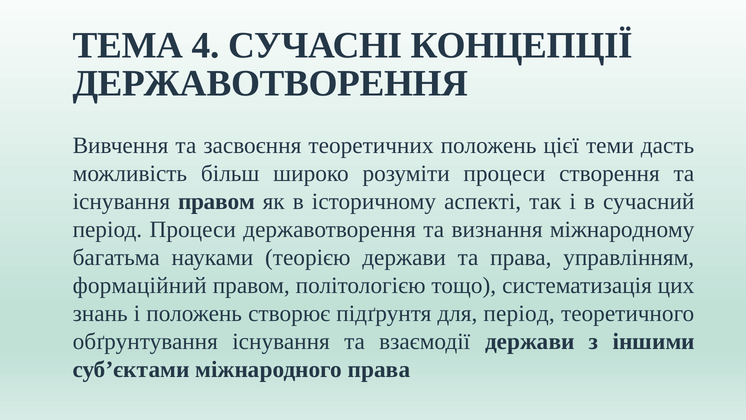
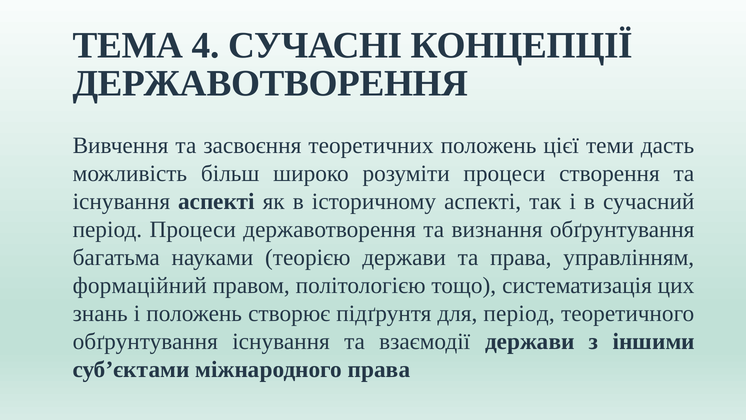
існування правом: правом -> аспекті
визнання міжнародному: міжнародному -> обґрунтування
